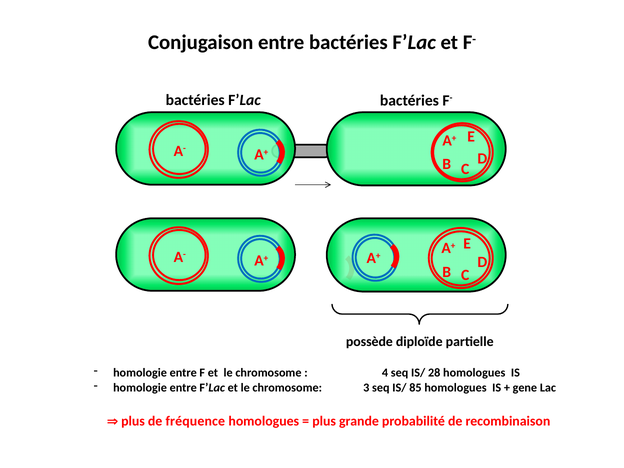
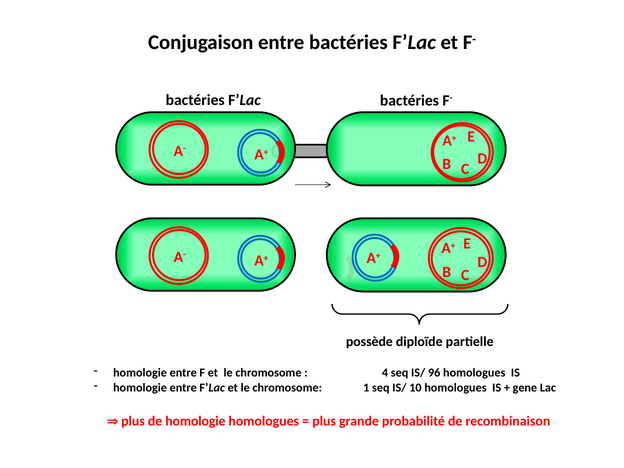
28: 28 -> 96
3: 3 -> 1
85: 85 -> 10
de fréquence: fréquence -> homologie
